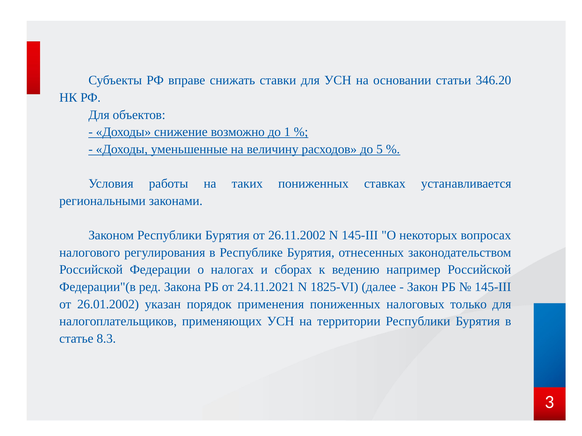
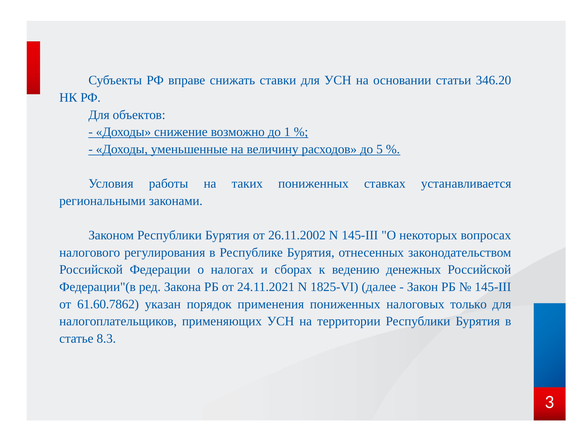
например: например -> денежных
26.01.2002: 26.01.2002 -> 61.60.7862
